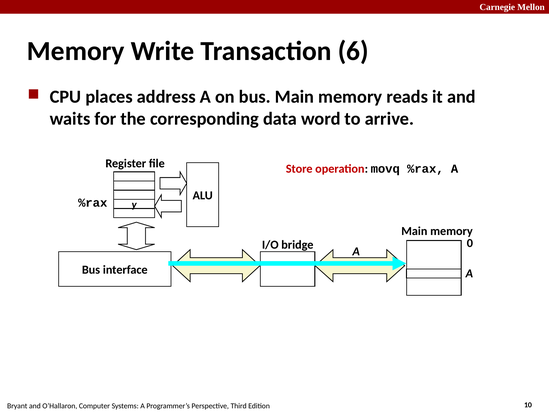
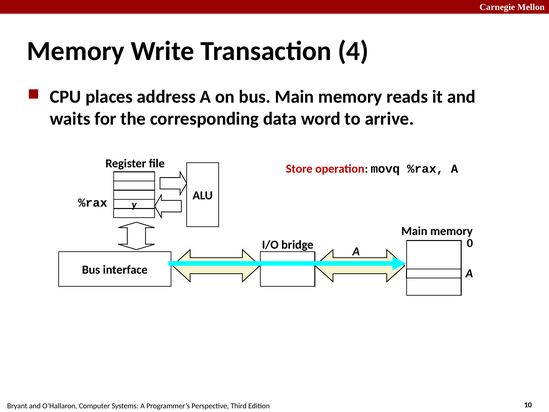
6: 6 -> 4
